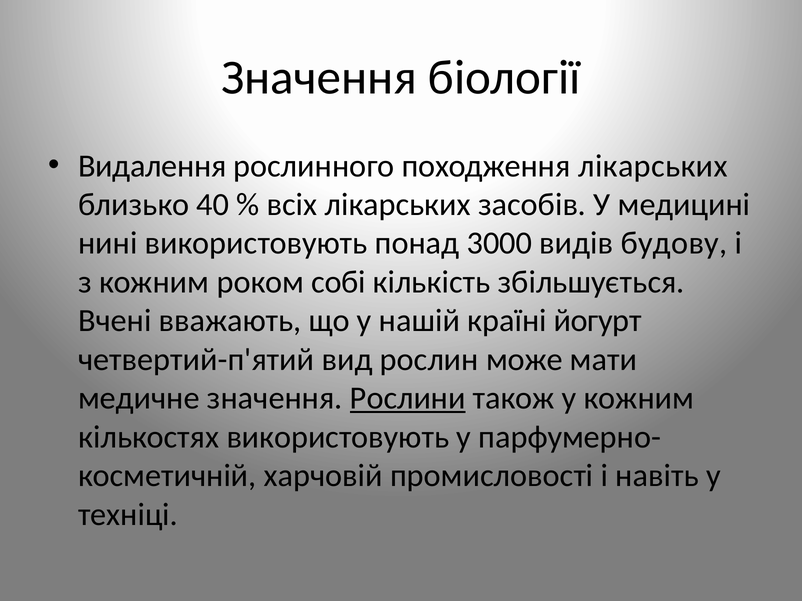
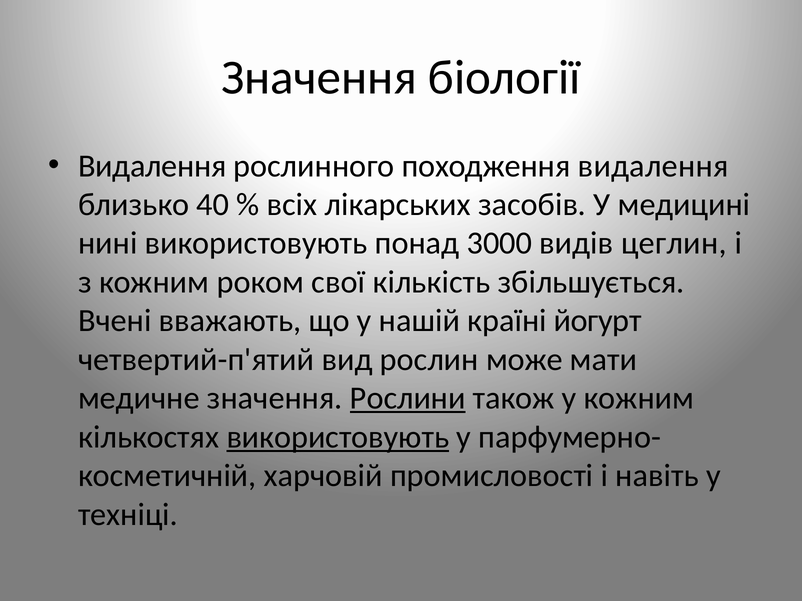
походження лікарських: лікарських -> видалення
будову: будову -> цеглин
собі: собі -> свої
використовують at (338, 437) underline: none -> present
